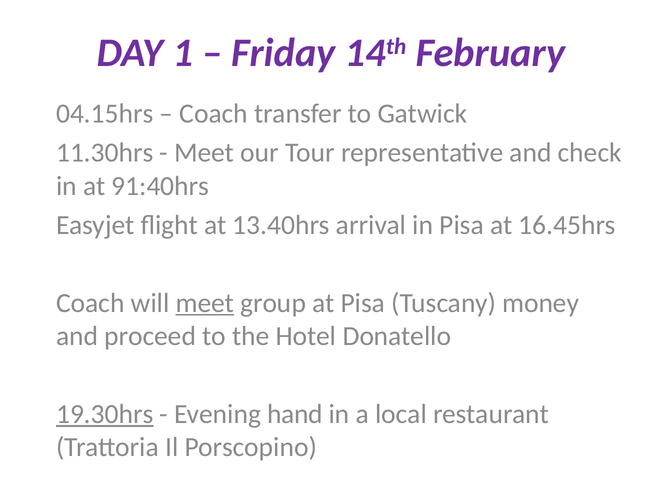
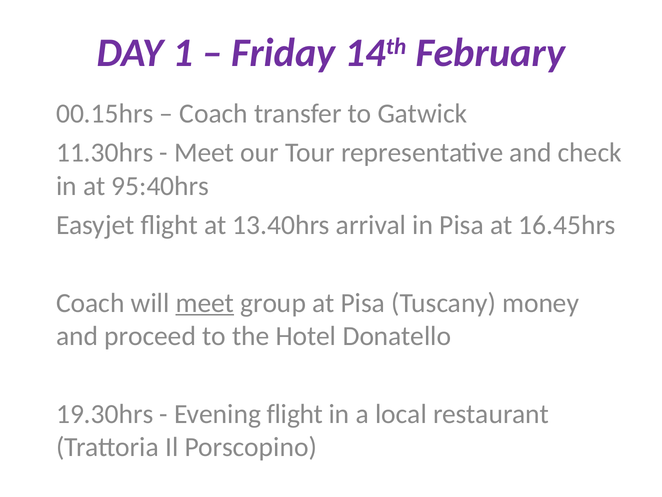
04.15hrs: 04.15hrs -> 00.15hrs
91:40hrs: 91:40hrs -> 95:40hrs
19.30hrs underline: present -> none
Evening hand: hand -> flight
